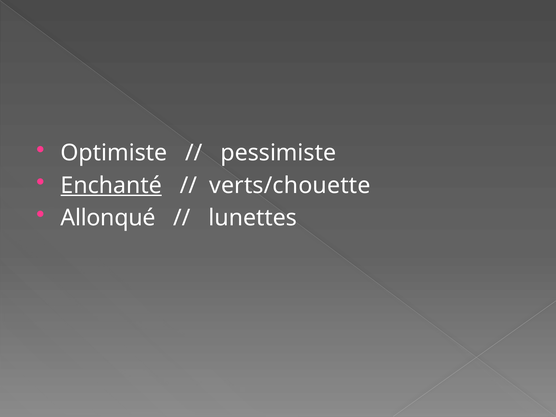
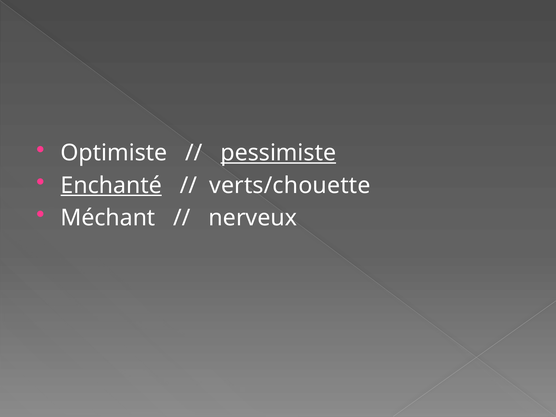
pessimiste underline: none -> present
Allonqué: Allonqué -> Méchant
lunettes: lunettes -> nerveux
